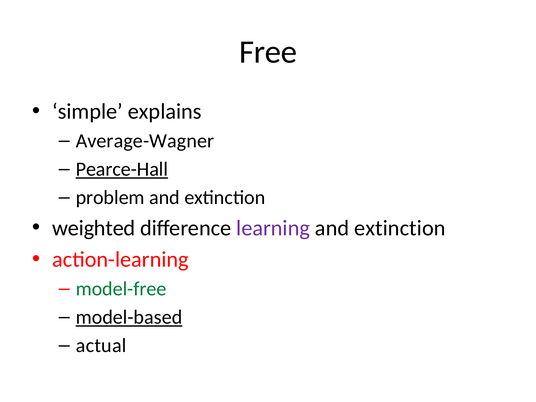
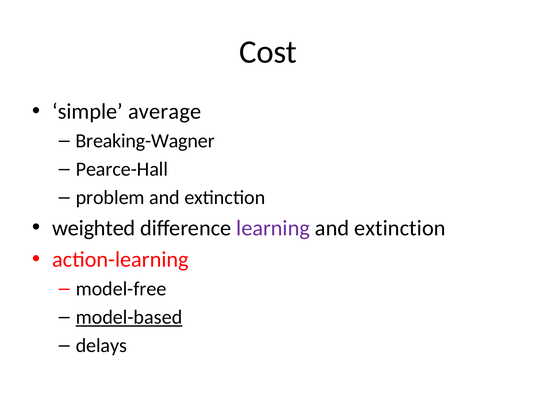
Free: Free -> Cost
explains: explains -> average
Average-Wagner: Average-Wagner -> Breaking-Wagner
Pearce-Hall underline: present -> none
model-free colour: green -> black
actual: actual -> delays
